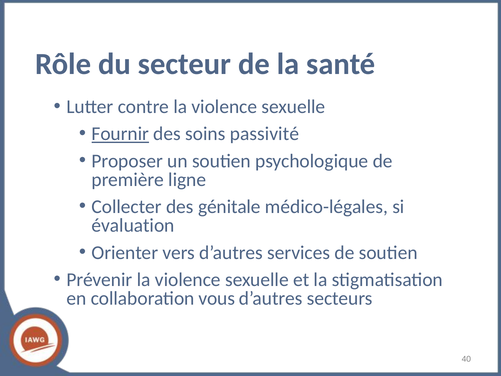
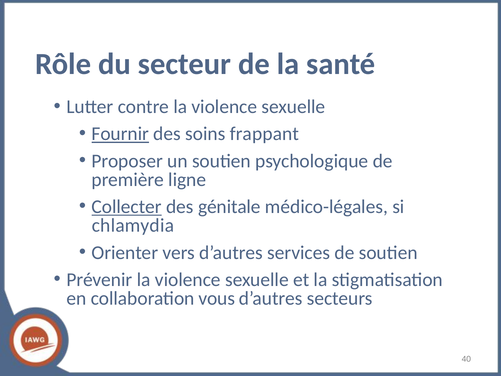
passivité: passivité -> frappant
Collecter underline: none -> present
évaluation: évaluation -> chlamydia
